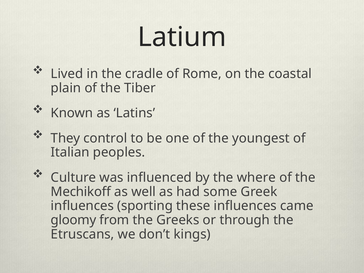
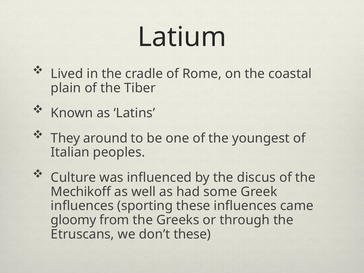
control: control -> around
where: where -> discus
don’t kings: kings -> these
